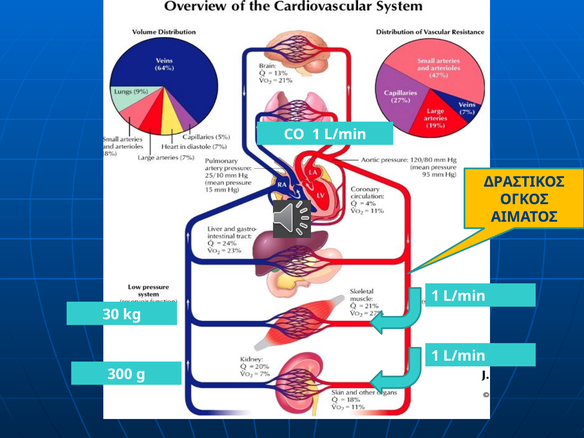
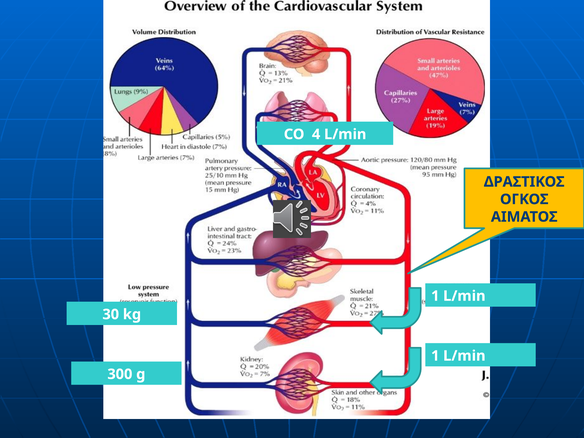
CO 1: 1 -> 4
